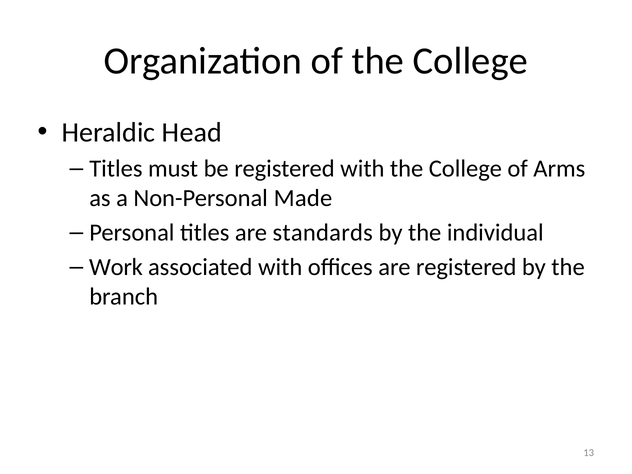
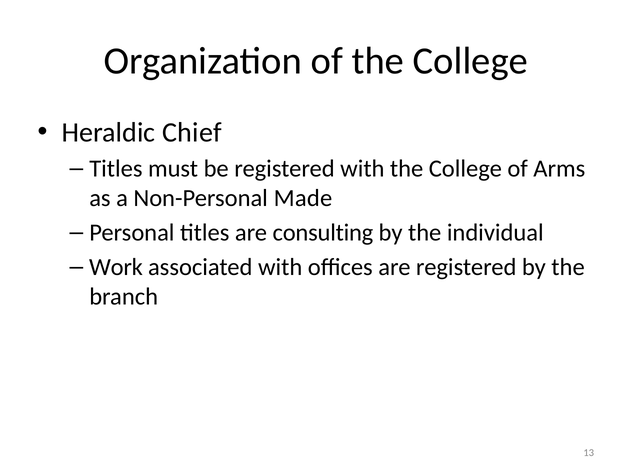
Head: Head -> Chief
standards: standards -> consulting
